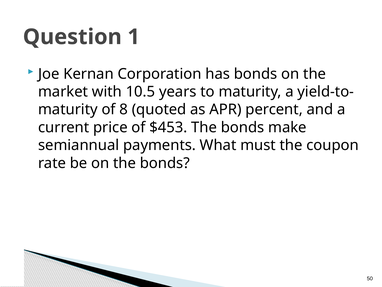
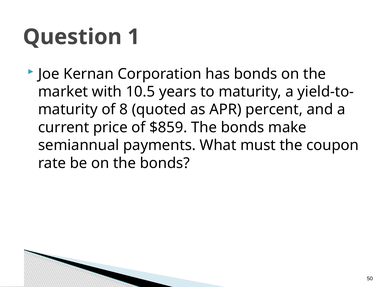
$453: $453 -> $859
